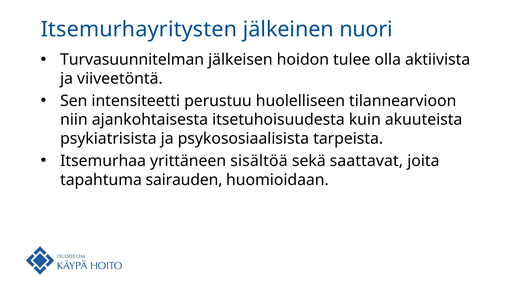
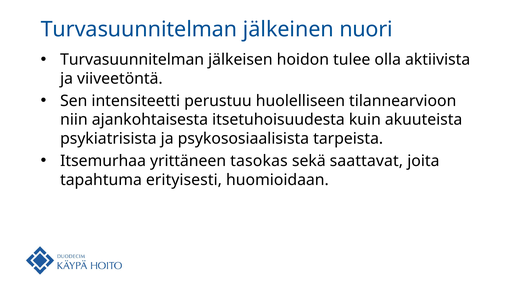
Itsemurhayritysten at (139, 29): Itsemurhayritysten -> Turvasuunnitelman
sisältöä: sisältöä -> tasokas
sairauden: sairauden -> erityisesti
